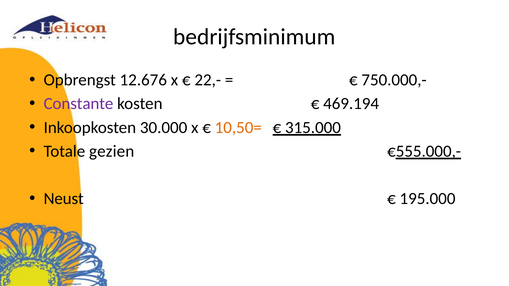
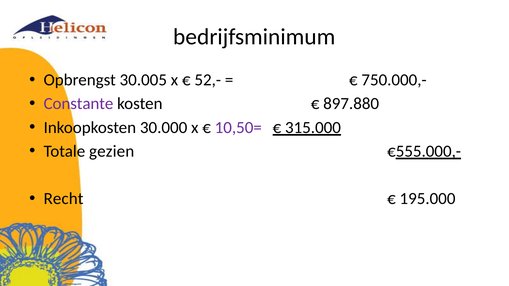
12.676: 12.676 -> 30.005
22,-: 22,- -> 52,-
469.194: 469.194 -> 897.880
10,50= colour: orange -> purple
Neust: Neust -> Recht
